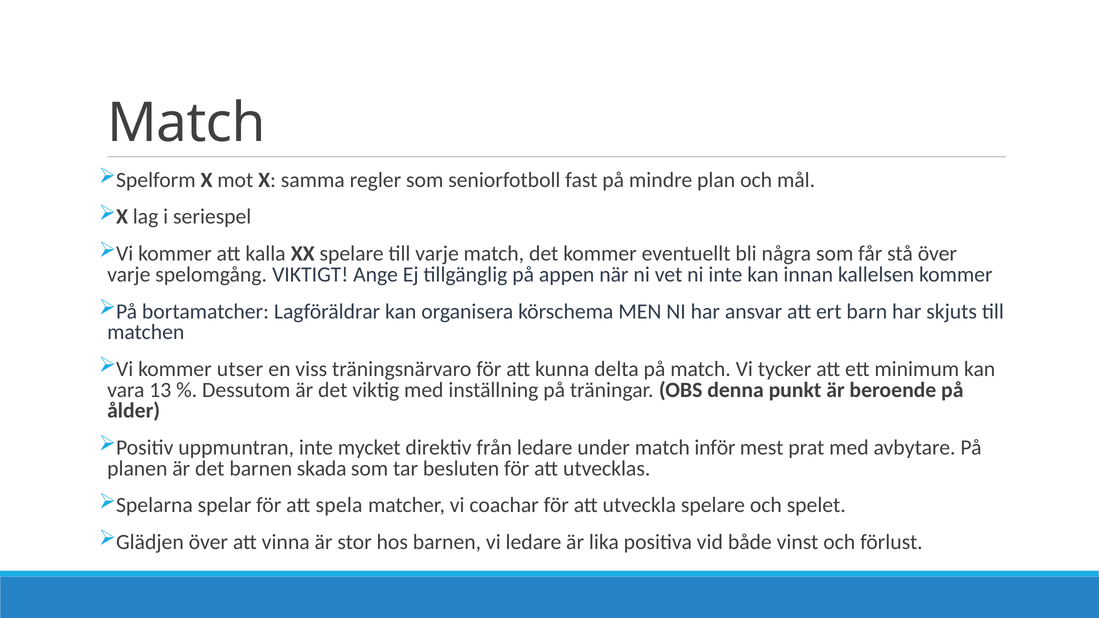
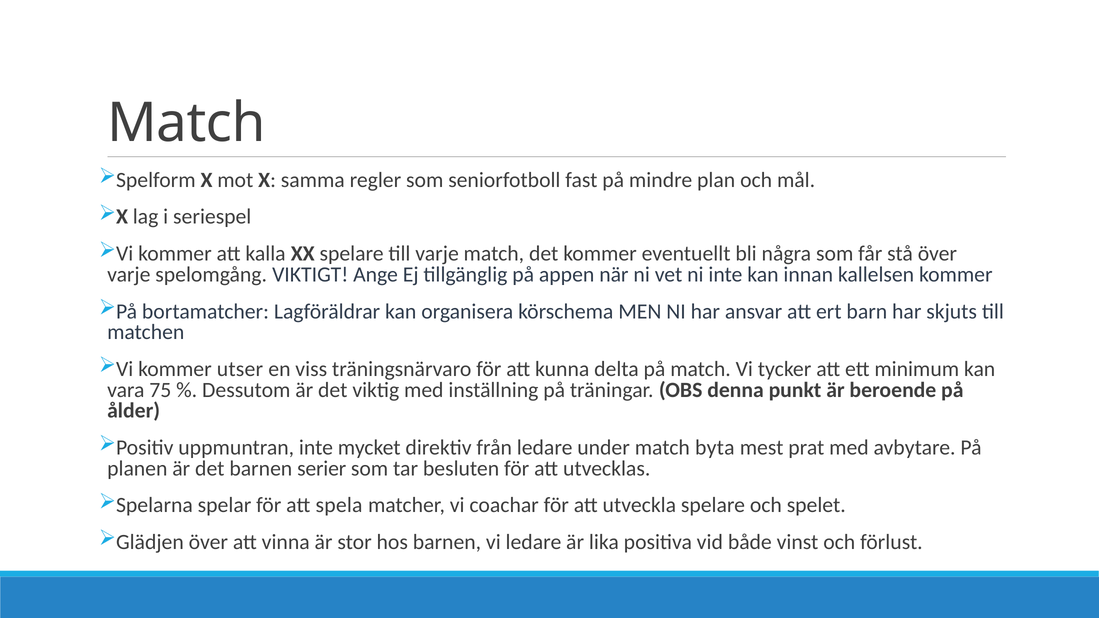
13: 13 -> 75
inför: inför -> byta
skada: skada -> serier
